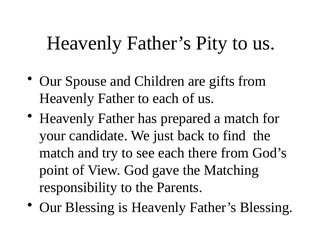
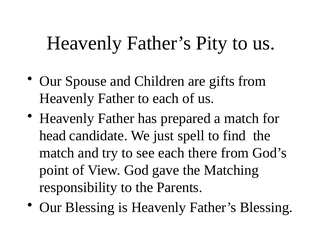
your: your -> head
back: back -> spell
